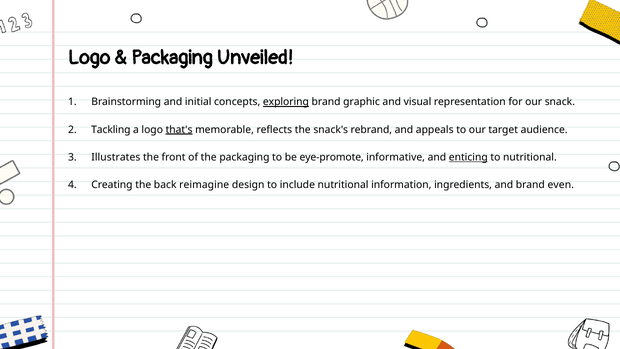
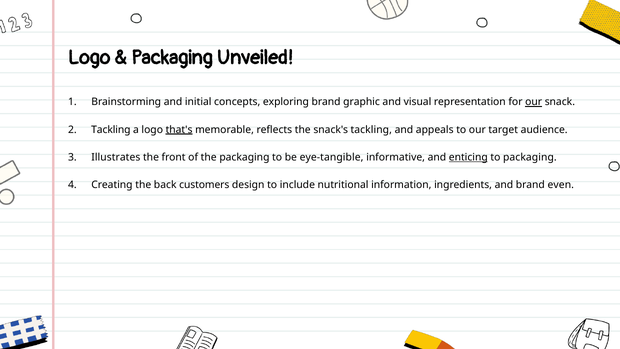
exploring underline: present -> none
our at (534, 102) underline: none -> present
snack's rebrand: rebrand -> tackling
eye-promote: eye-promote -> eye-tangible
to nutritional: nutritional -> packaging
reimagine: reimagine -> customers
